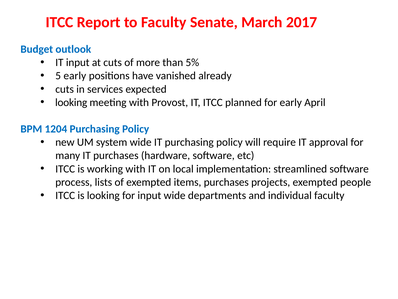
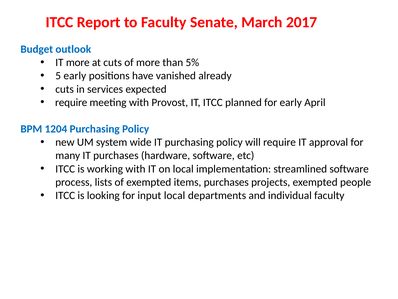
IT input: input -> more
looking at (71, 102): looking -> require
input wide: wide -> local
